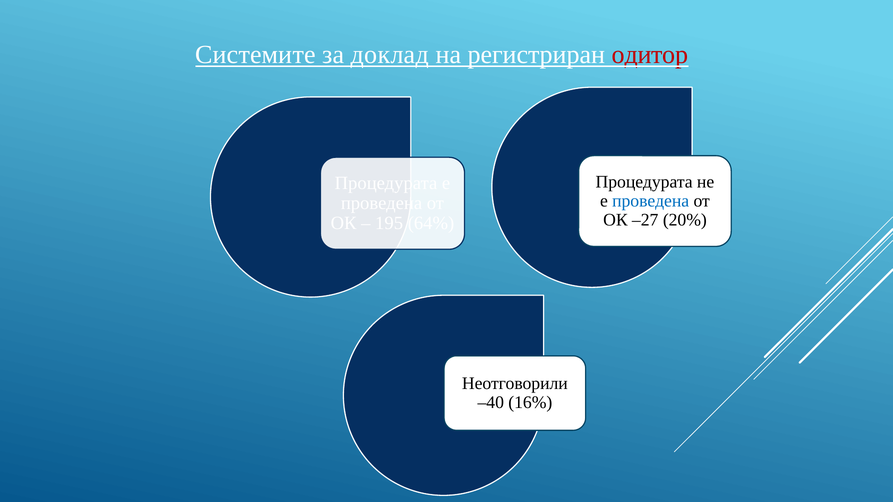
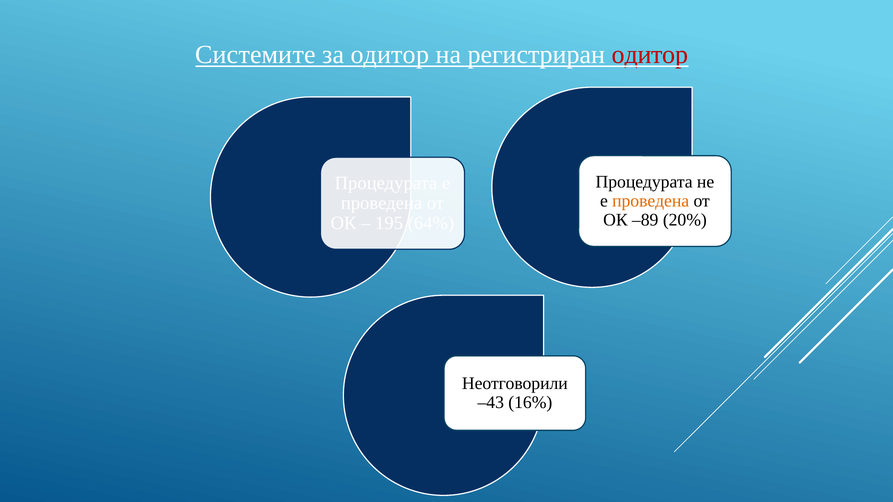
за доклад: доклад -> одитор
проведена at (651, 201) colour: blue -> orange
–27: –27 -> –89
–40: –40 -> –43
